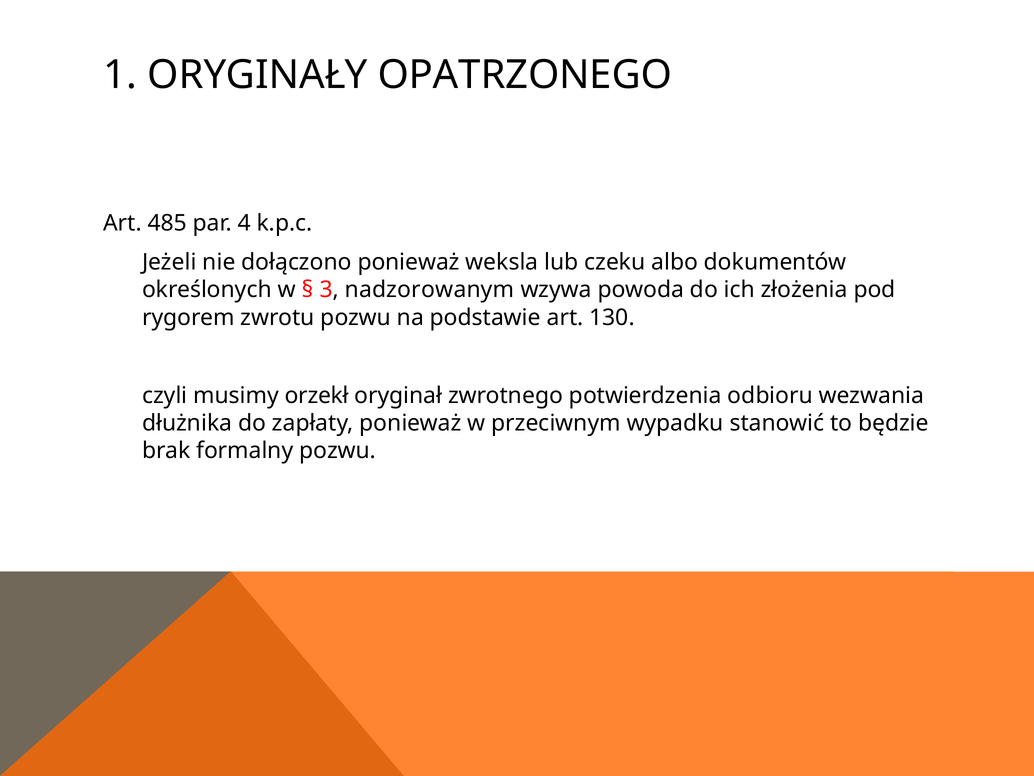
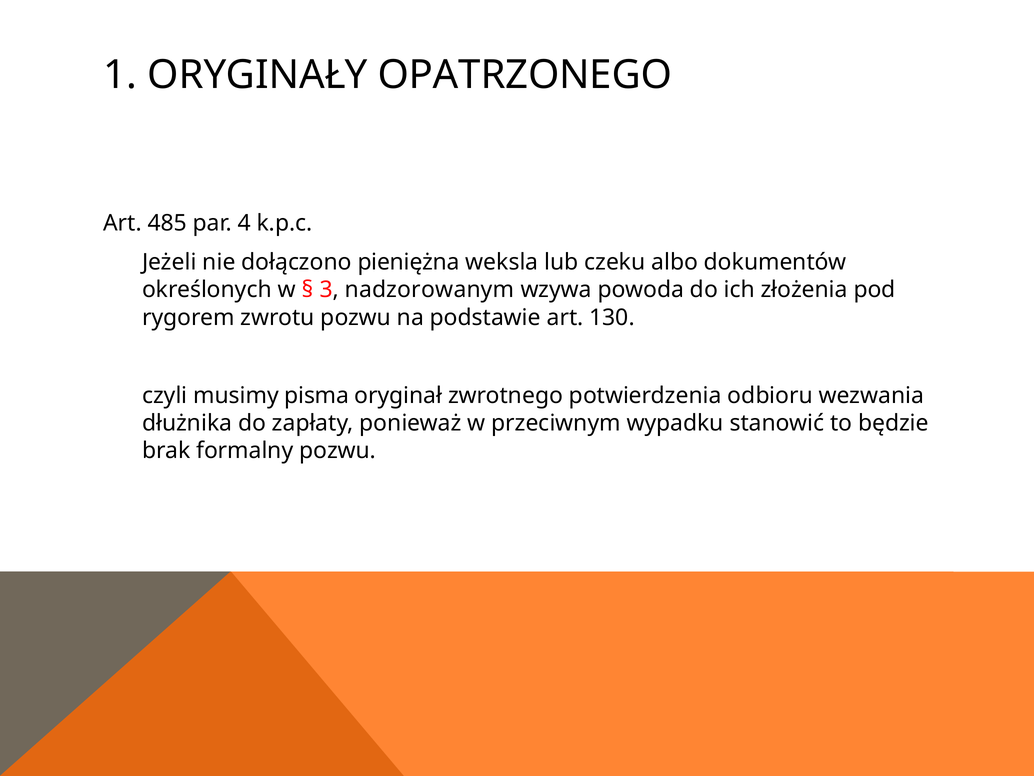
dołączono ponieważ: ponieważ -> pieniężna
orzekł: orzekł -> pisma
